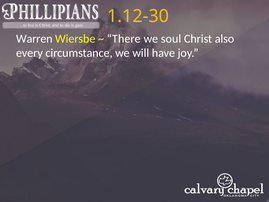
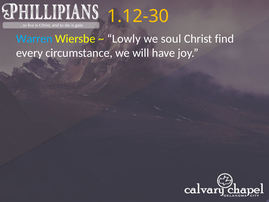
Warren colour: white -> light blue
There: There -> Lowly
also: also -> find
